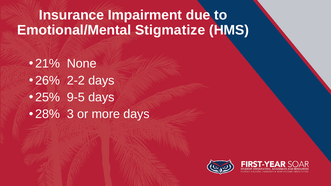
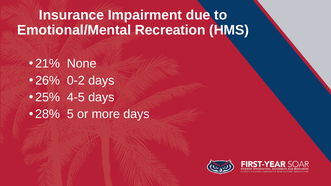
Stigmatize: Stigmatize -> Recreation
2-2: 2-2 -> 0-2
9-5: 9-5 -> 4-5
3: 3 -> 5
